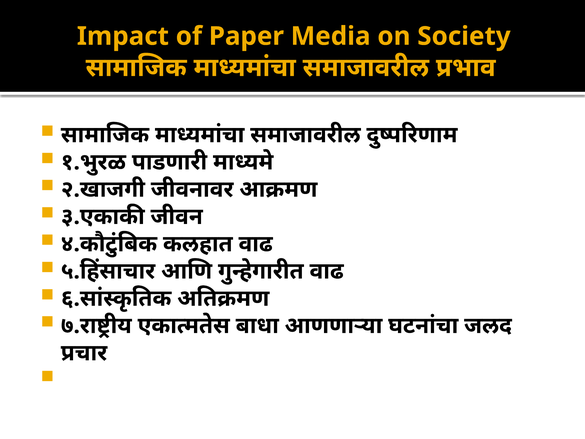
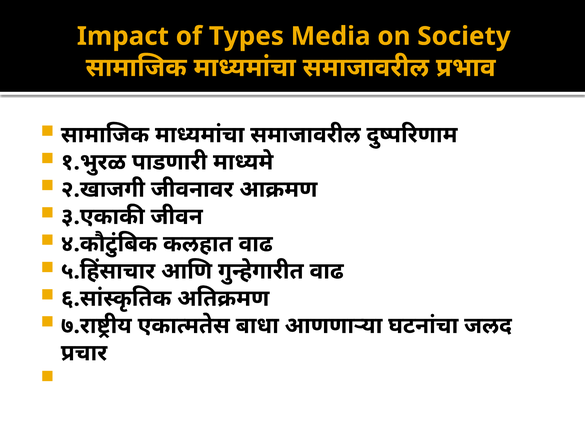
Paper: Paper -> Types
